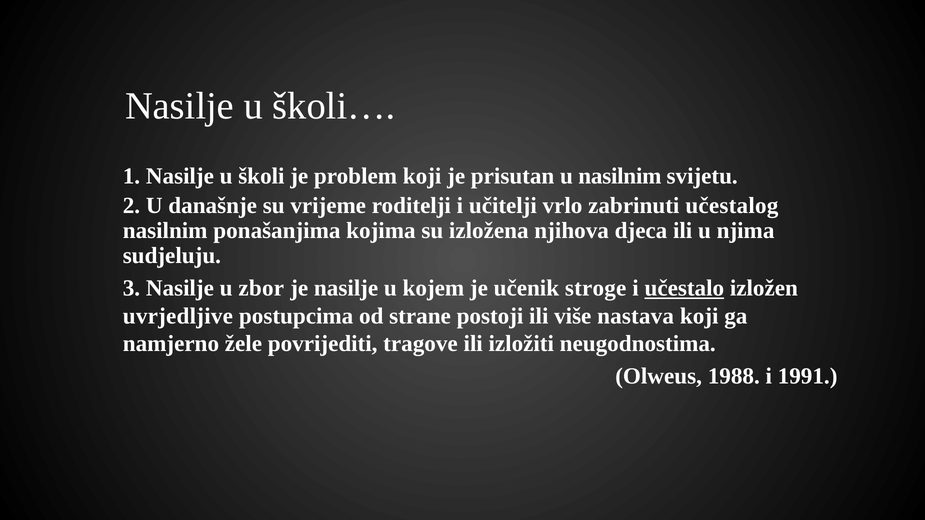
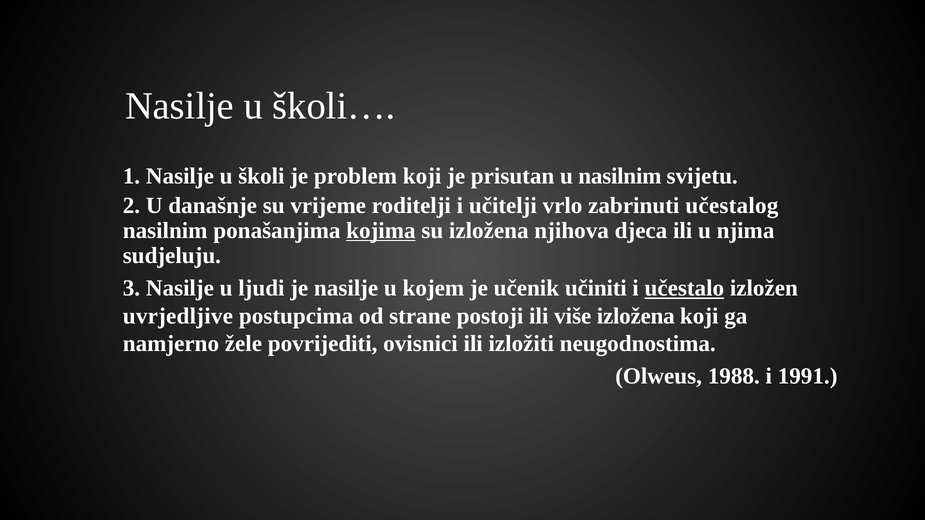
kojima underline: none -> present
zbor: zbor -> ljudi
stroge: stroge -> učiniti
više nastava: nastava -> izložena
tragove: tragove -> ovisnici
